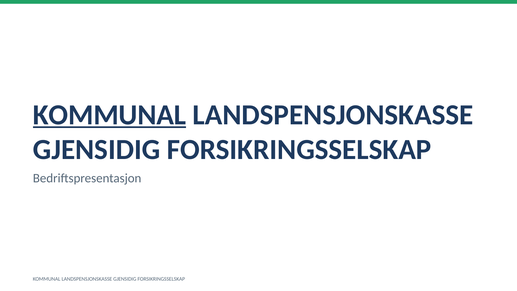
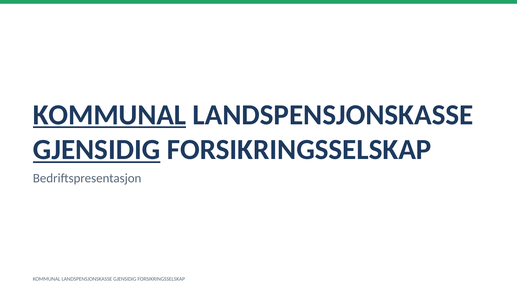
GJENSIDIG at (97, 150) underline: none -> present
